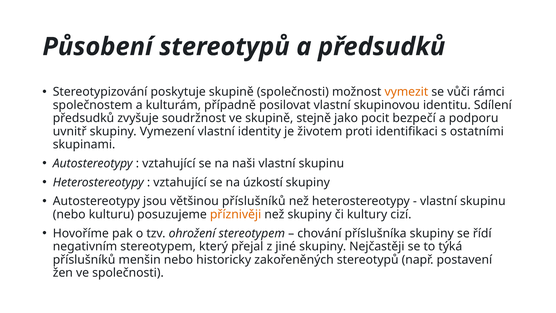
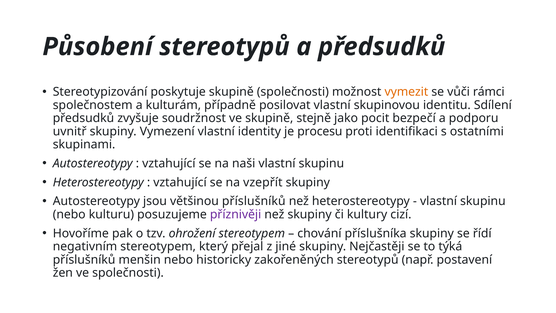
životem: životem -> procesu
úzkostí: úzkostí -> vzepřít
příznivěji colour: orange -> purple
